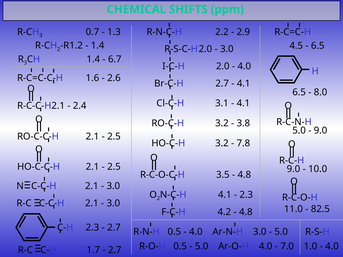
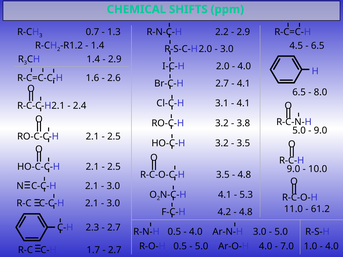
6.7 at (115, 59): 6.7 -> 2.9
7.8 at (243, 143): 7.8 -> 3.5
2.3 at (246, 195): 2.3 -> 5.3
82.5: 82.5 -> 61.2
